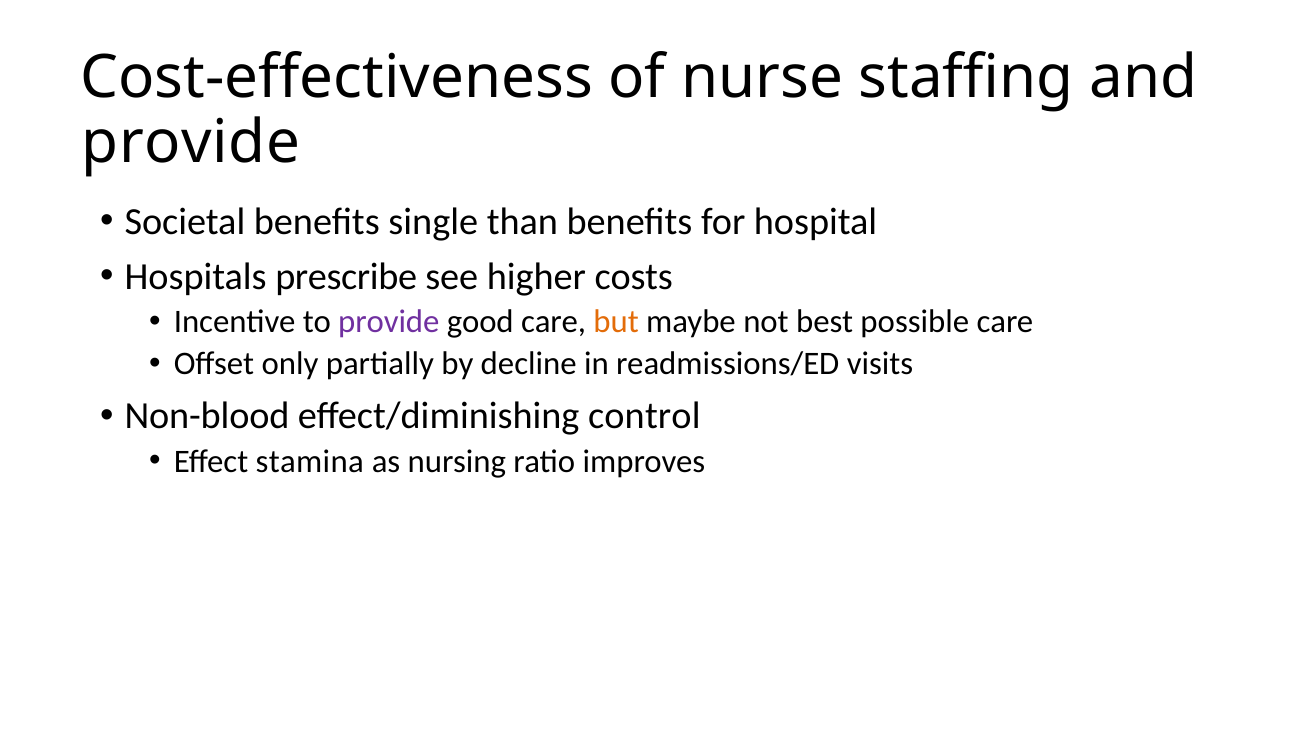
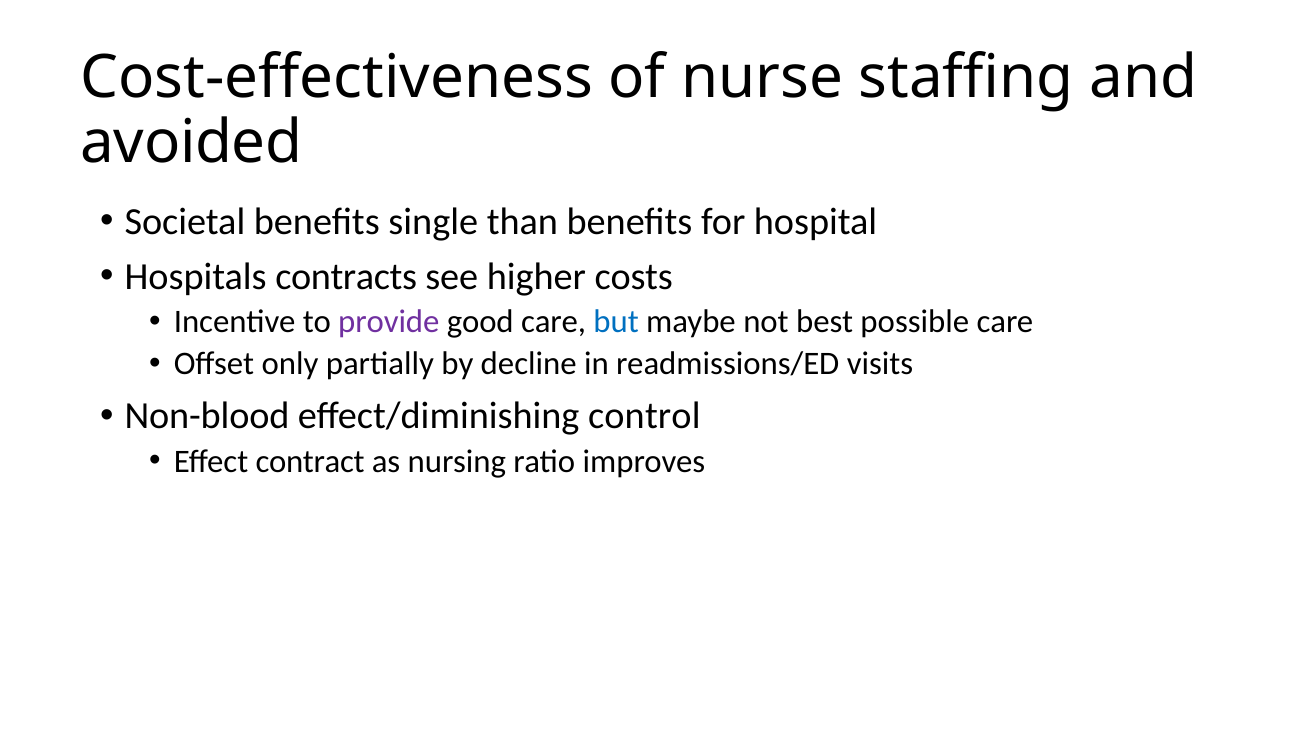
provide at (191, 143): provide -> avoided
prescribe: prescribe -> contracts
but colour: orange -> blue
stamina: stamina -> contract
